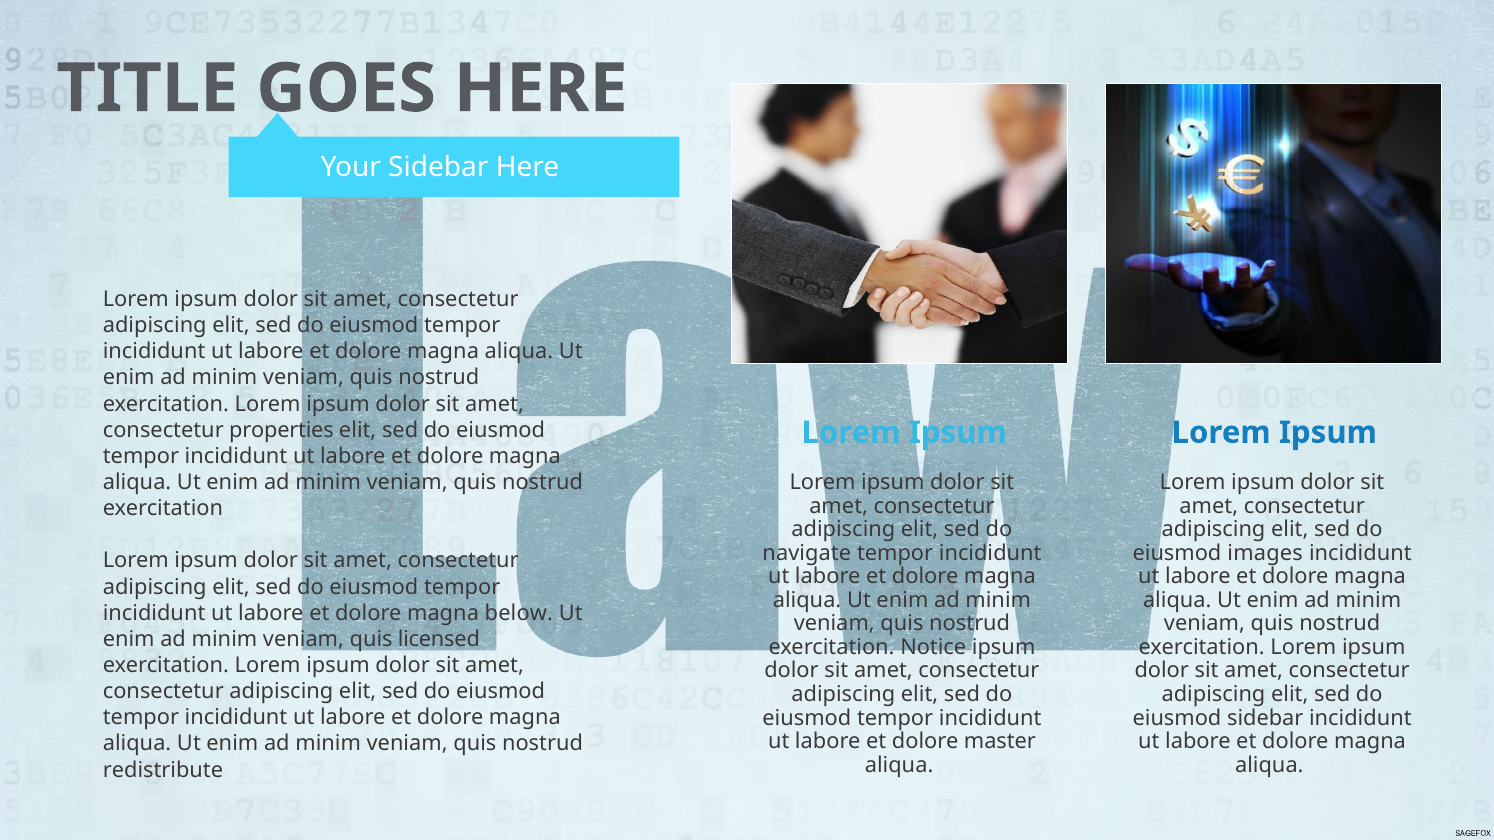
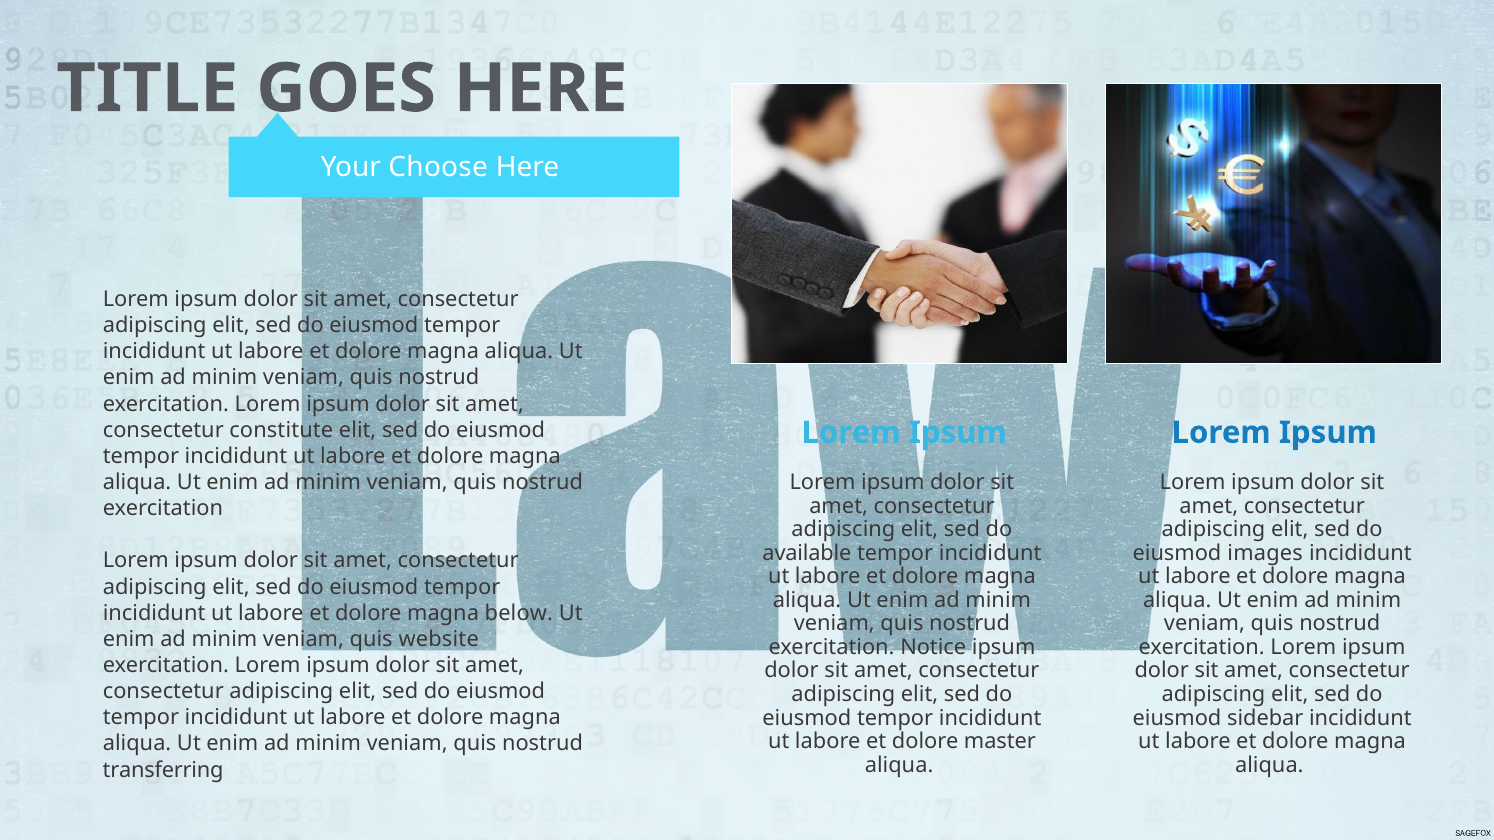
Your Sidebar: Sidebar -> Choose
properties: properties -> constitute
navigate: navigate -> available
licensed: licensed -> website
redistribute: redistribute -> transferring
